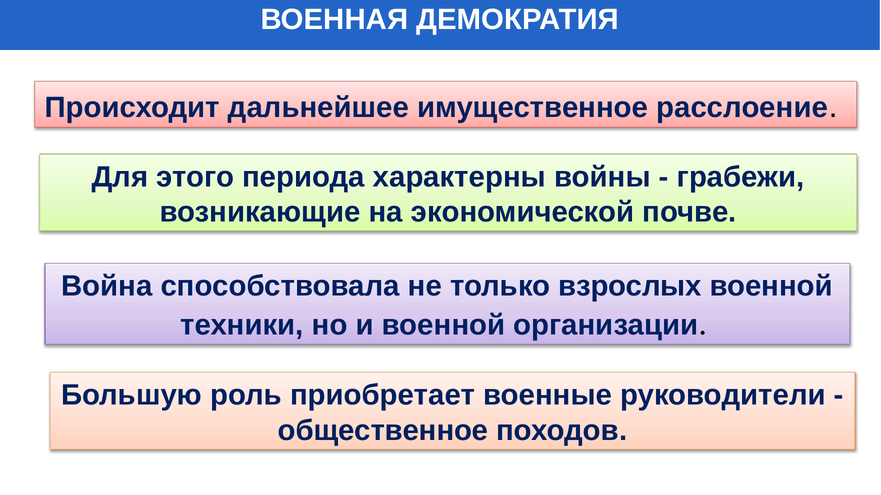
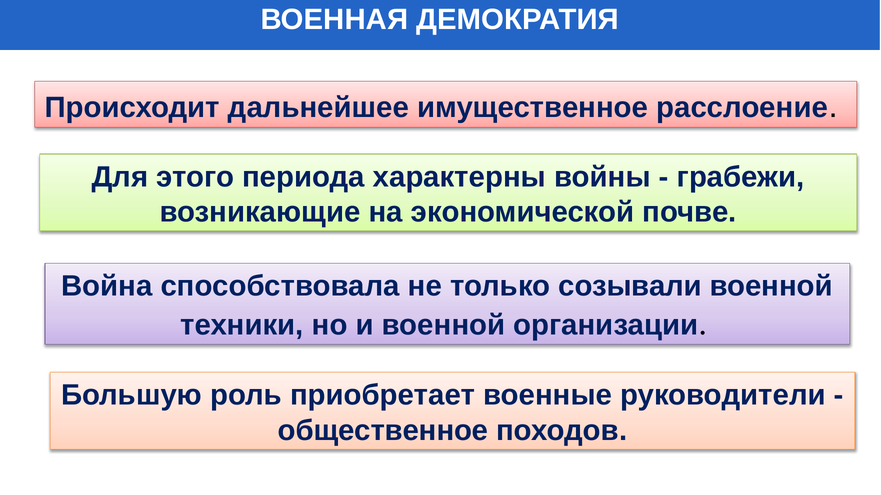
взрослых: взрослых -> созывали
